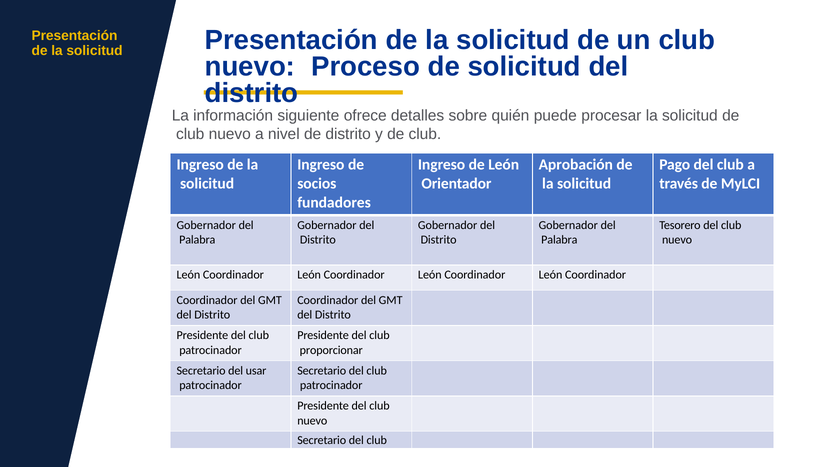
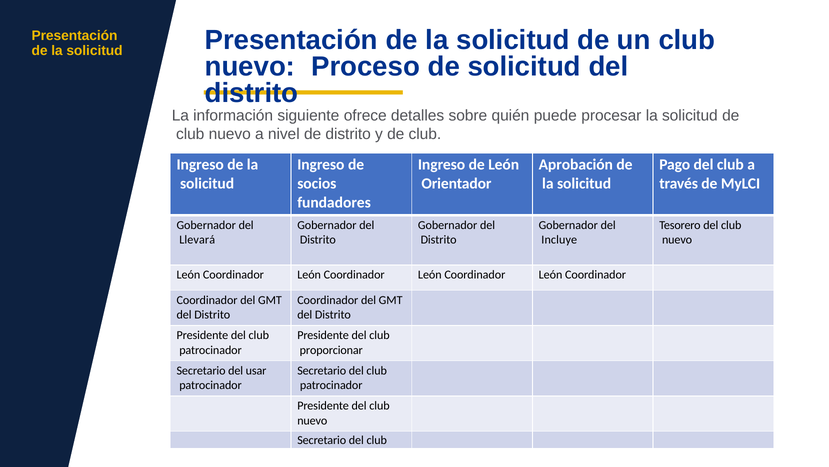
Palabra at (197, 239): Palabra -> Llevará
Palabra at (559, 239): Palabra -> Incluye
